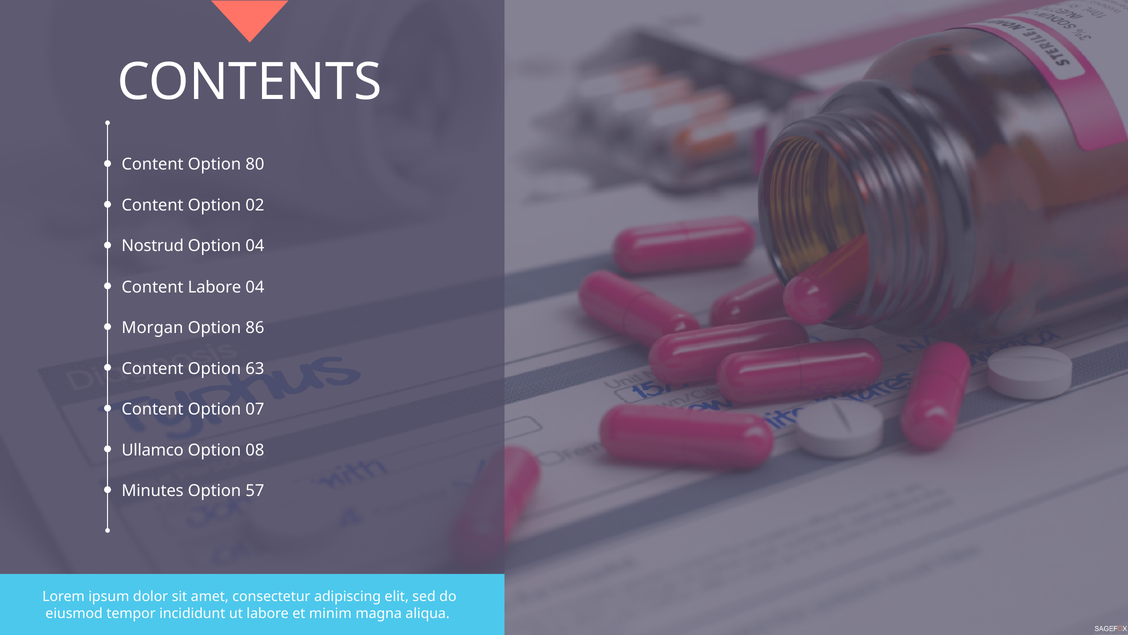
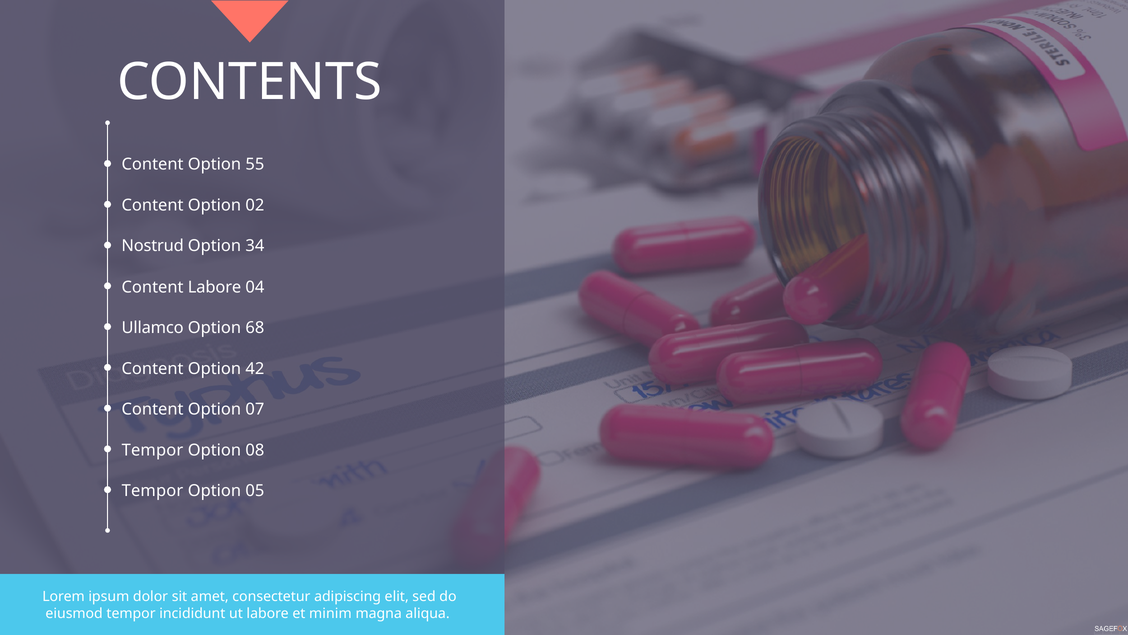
80: 80 -> 55
Option 04: 04 -> 34
Morgan: Morgan -> Ullamco
86: 86 -> 68
63: 63 -> 42
Ullamco at (153, 450): Ullamco -> Tempor
Minutes at (153, 490): Minutes -> Tempor
57: 57 -> 05
